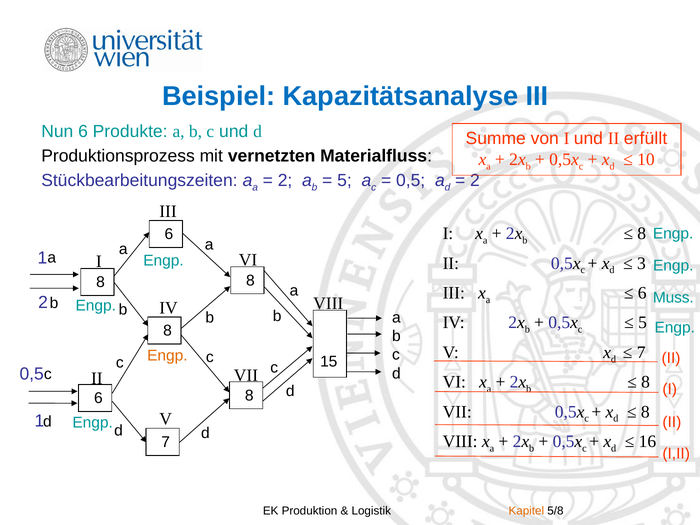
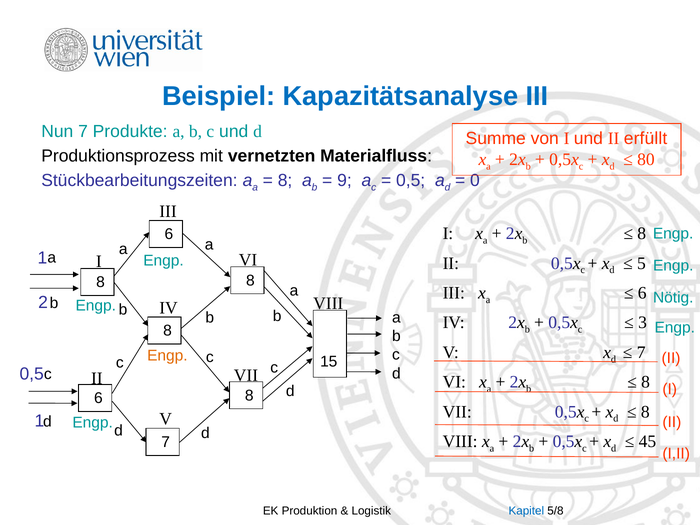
Nun 6: 6 -> 7
10: 10 -> 80
2 at (285, 180): 2 -> 8
5 at (344, 180): 5 -> 9
2 at (475, 180): 2 -> 0
3: 3 -> 5
Muss: Muss -> Nötig
5 at (643, 323): 5 -> 3
16: 16 -> 45
Kapitel colour: orange -> blue
